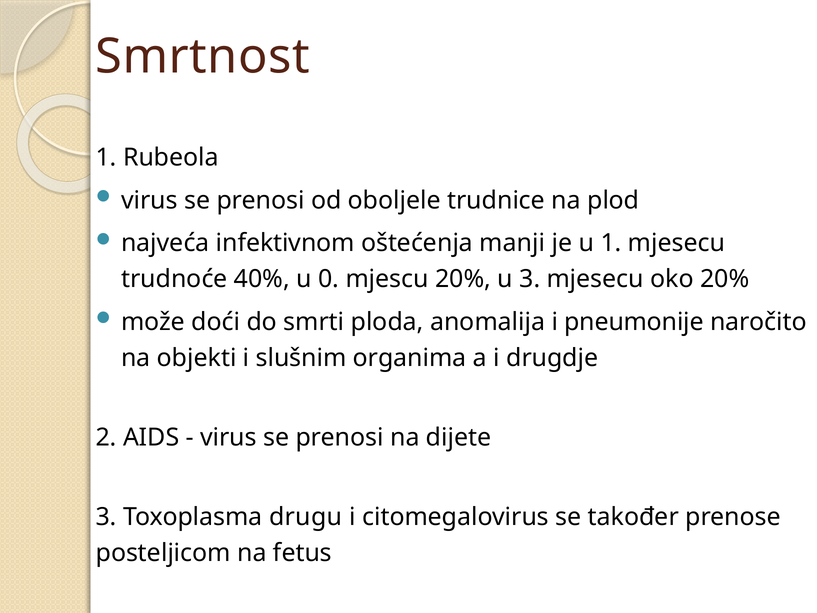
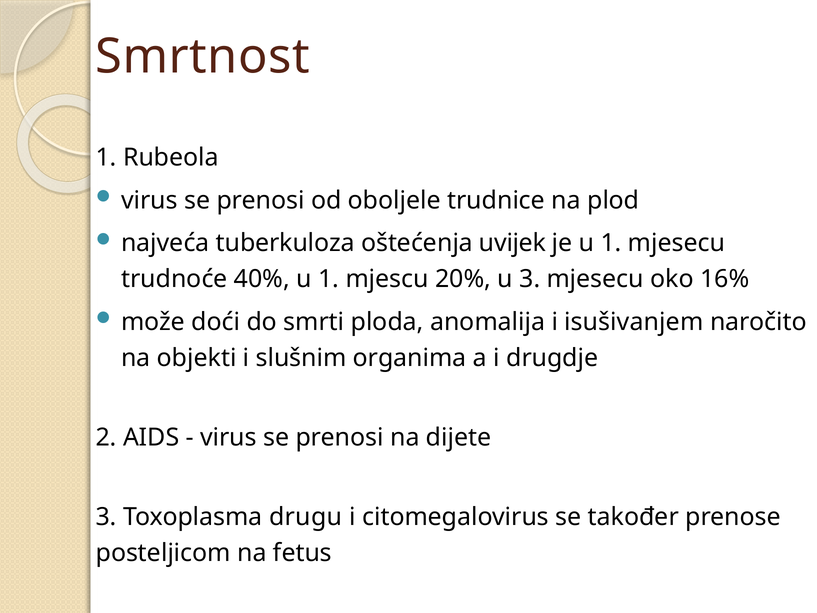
infektivnom: infektivnom -> tuberkuloza
manji: manji -> uvijek
40% u 0: 0 -> 1
oko 20%: 20% -> 16%
pneumonije: pneumonije -> isušivanjem
